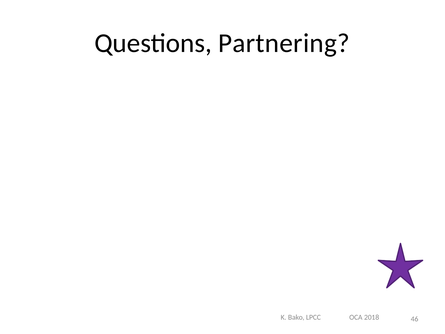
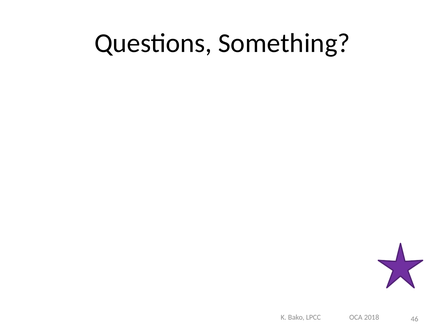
Partnering: Partnering -> Something
